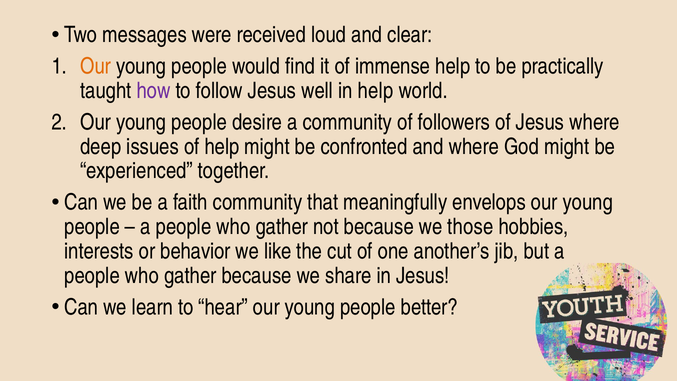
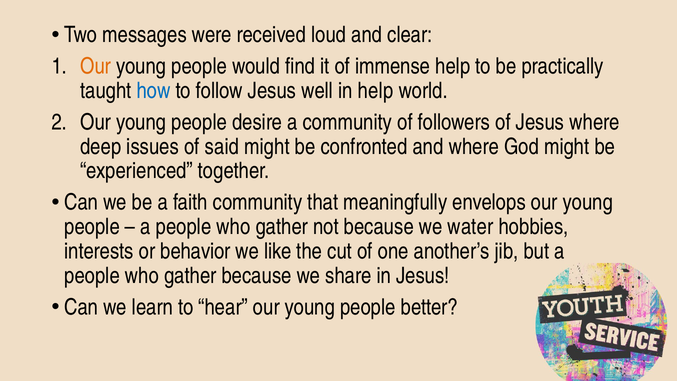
how colour: purple -> blue
of help: help -> said
those: those -> water
